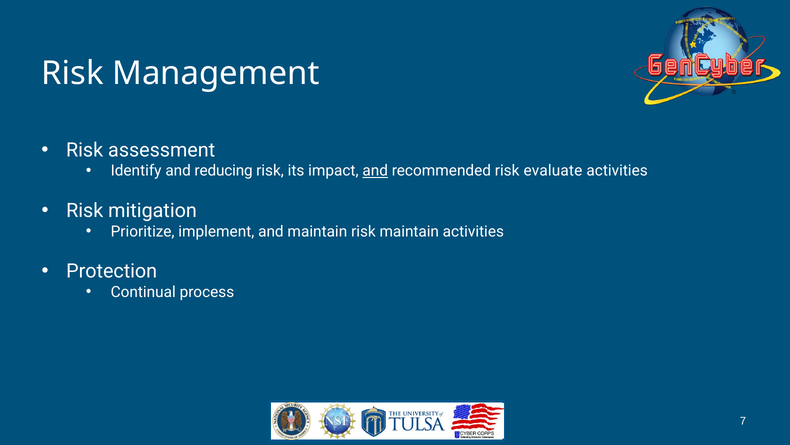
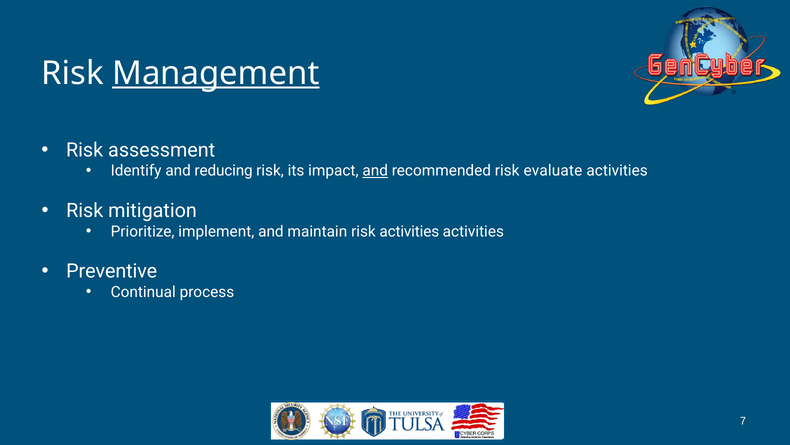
Management underline: none -> present
risk maintain: maintain -> activities
Protection: Protection -> Preventive
